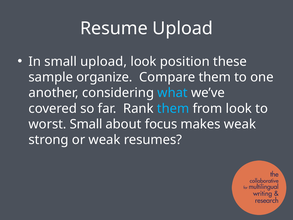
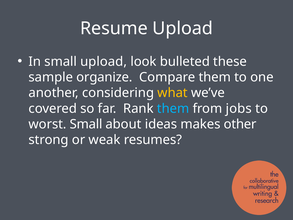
position: position -> bulleted
what colour: light blue -> yellow
from look: look -> jobs
focus: focus -> ideas
makes weak: weak -> other
